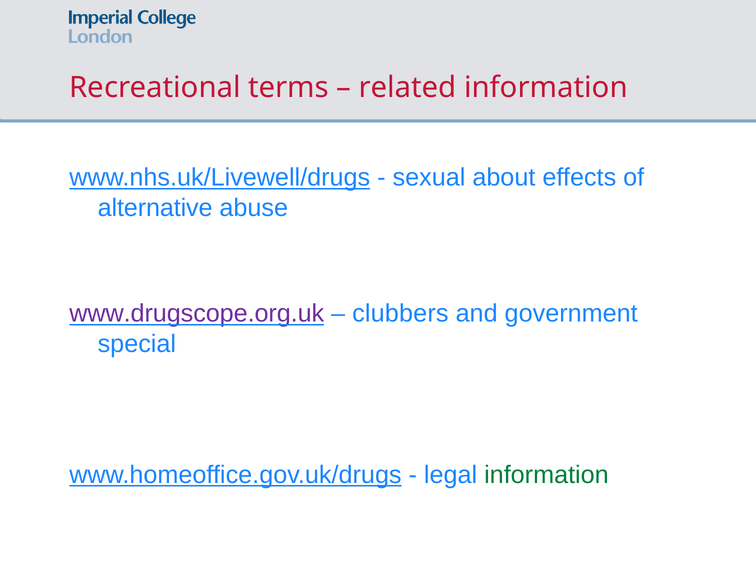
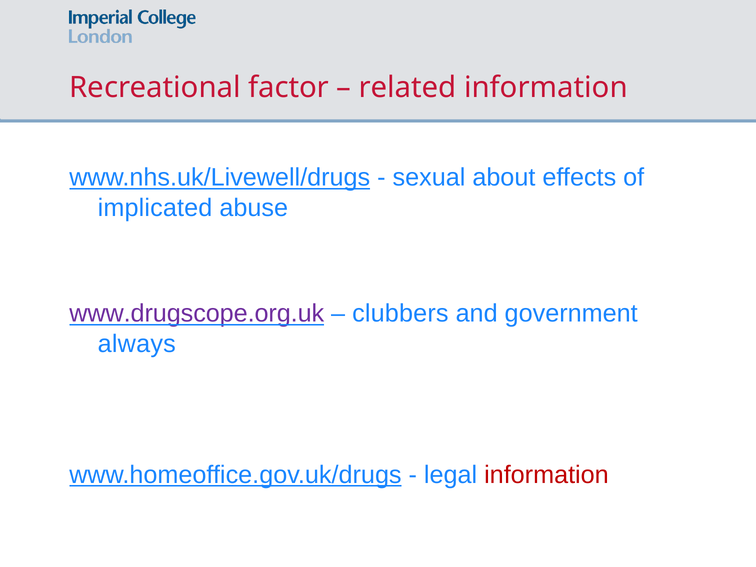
terms: terms -> factor
alternative: alternative -> implicated
special: special -> always
information at (546, 475) colour: green -> red
